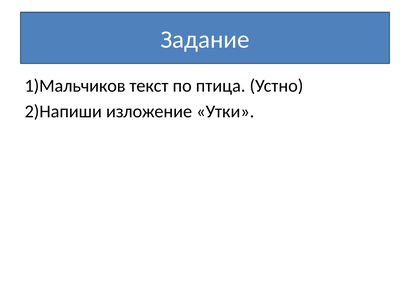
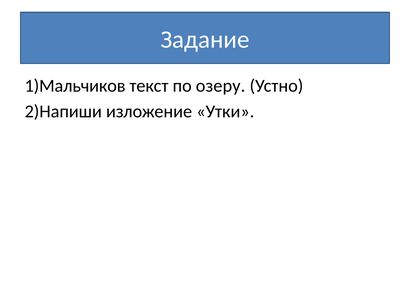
птица: птица -> озеру
